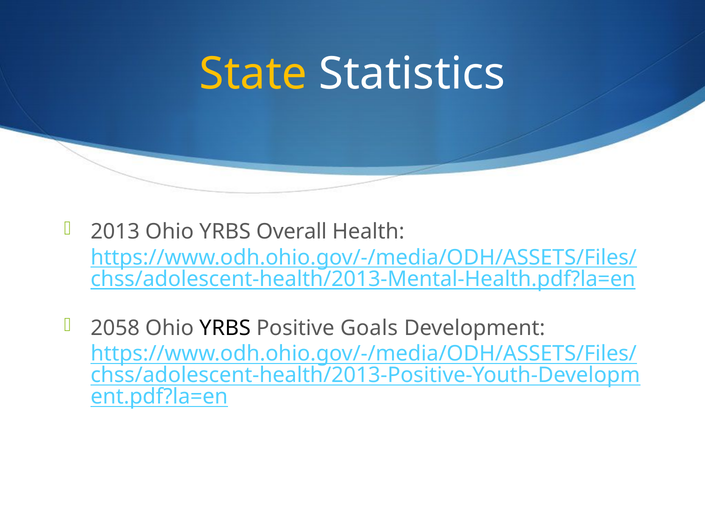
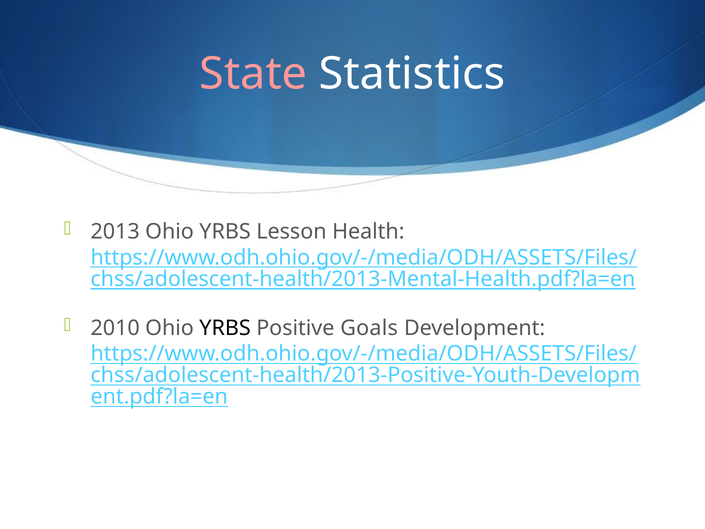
State colour: yellow -> pink
Overall: Overall -> Lesson
2058: 2058 -> 2010
